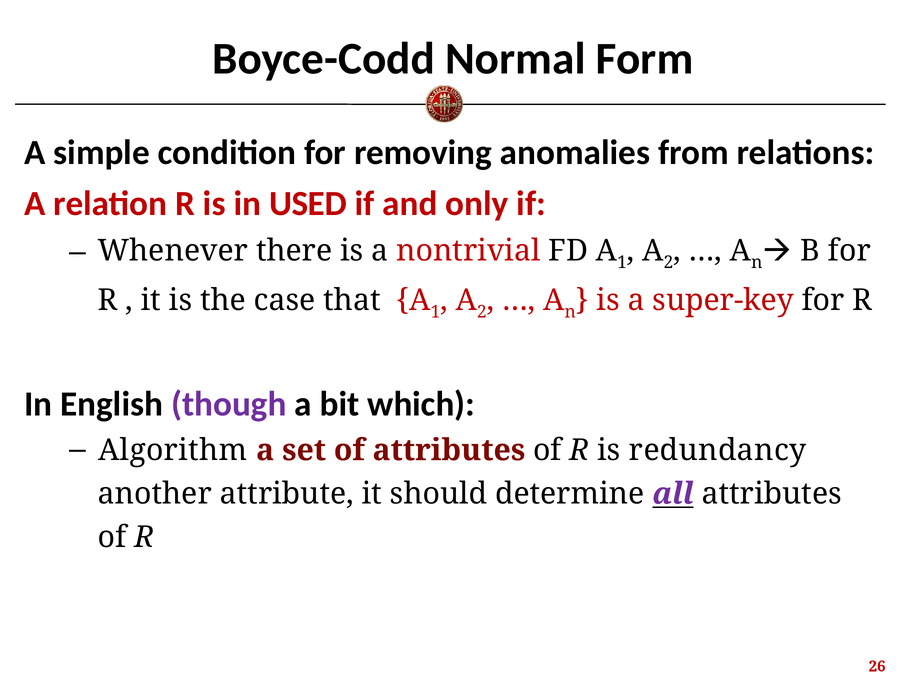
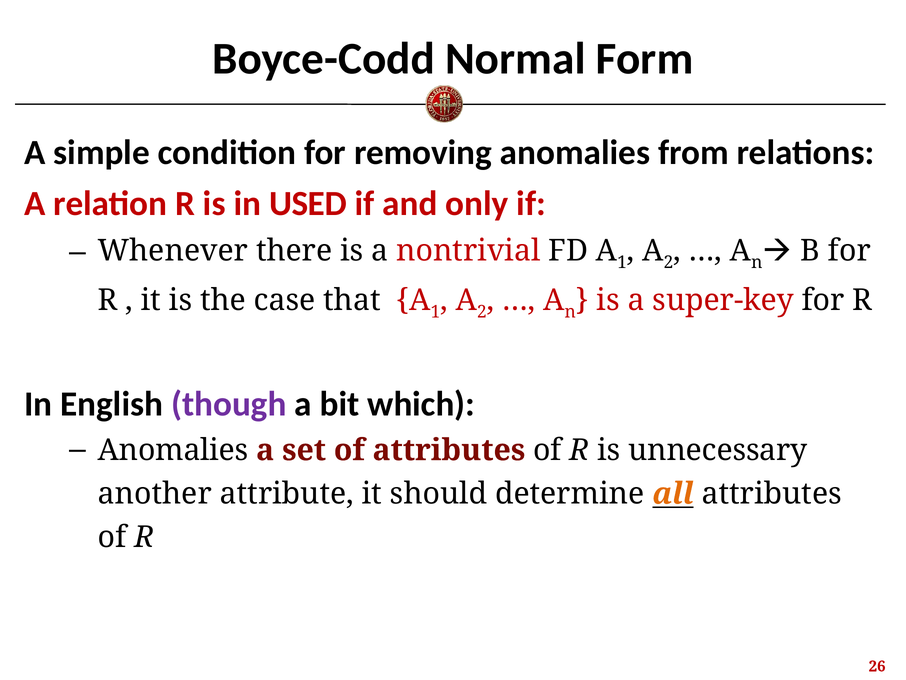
Algorithm at (173, 450): Algorithm -> Anomalies
redundancy: redundancy -> unnecessary
all colour: purple -> orange
